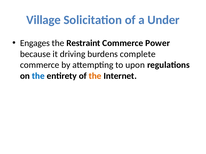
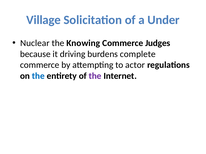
Engages: Engages -> Nuclear
Restraint: Restraint -> Knowing
Power: Power -> Judges
upon: upon -> actor
the at (95, 76) colour: orange -> purple
